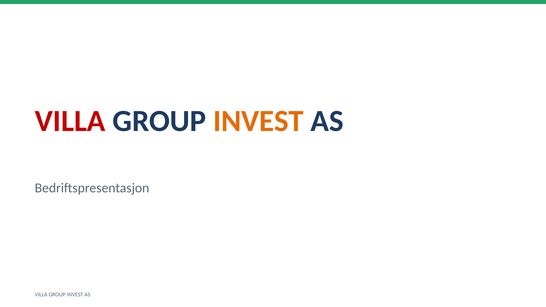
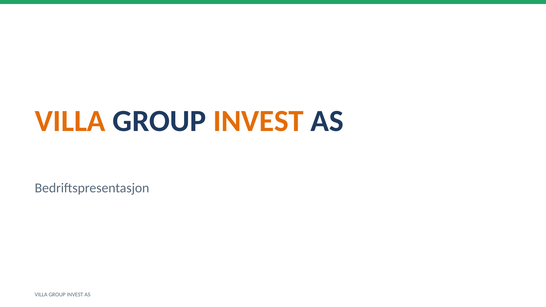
VILLA at (70, 121) colour: red -> orange
